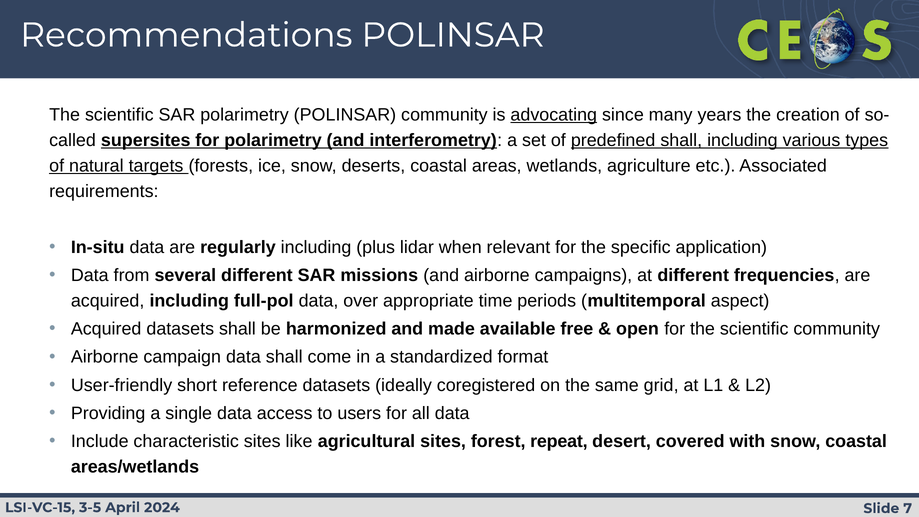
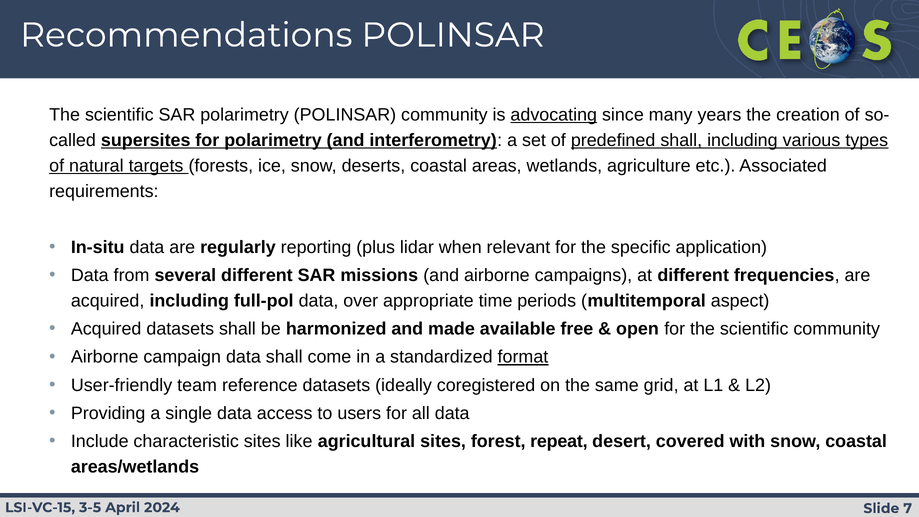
regularly including: including -> reporting
format underline: none -> present
short: short -> team
